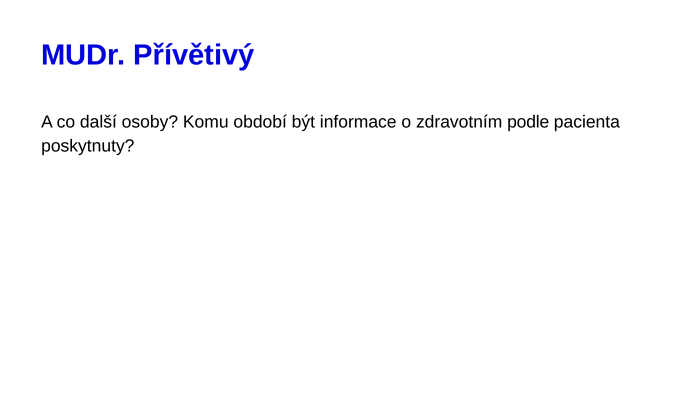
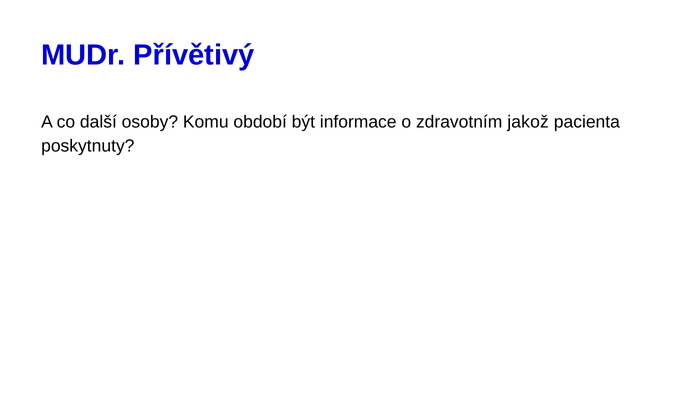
podle: podle -> jakož
